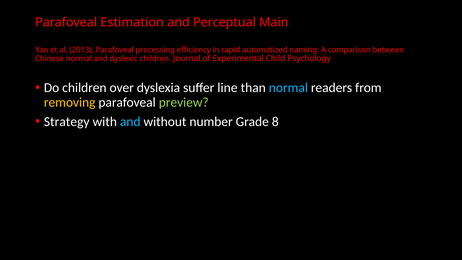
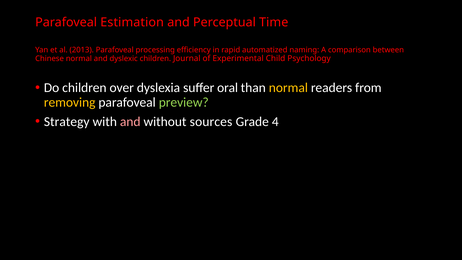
Main: Main -> Time
line: line -> oral
normal at (288, 88) colour: light blue -> yellow
and at (130, 122) colour: light blue -> pink
number: number -> sources
8: 8 -> 4
